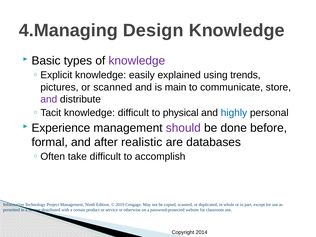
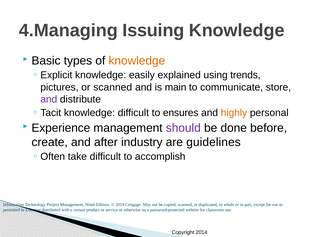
Design: Design -> Issuing
knowledge at (137, 61) colour: purple -> orange
physical: physical -> ensures
highly colour: blue -> orange
formal: formal -> create
realistic: realistic -> industry
databases: databases -> guidelines
